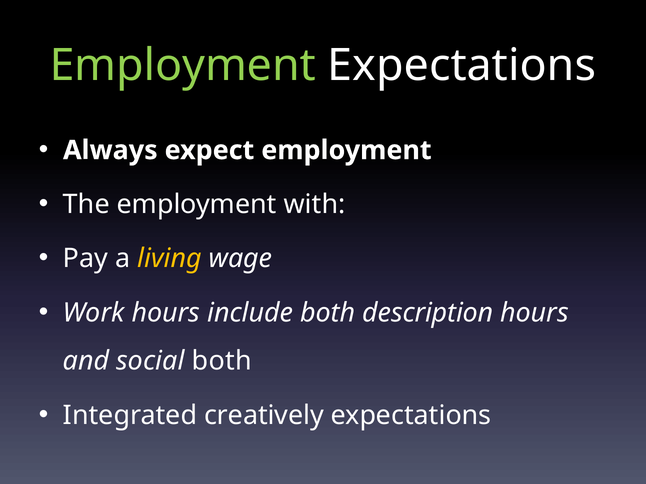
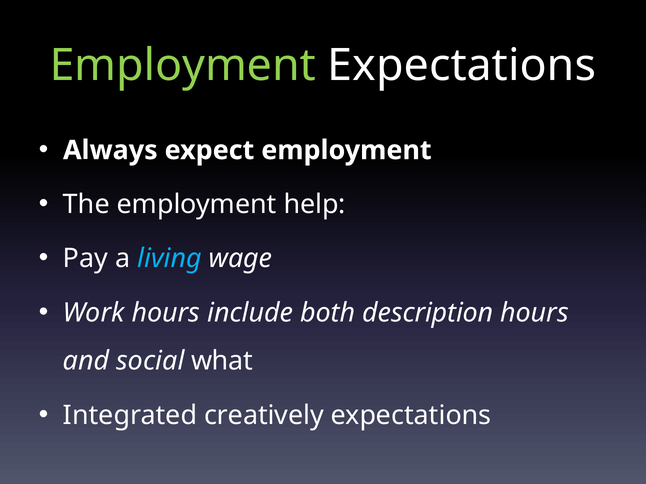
with: with -> help
living colour: yellow -> light blue
social both: both -> what
